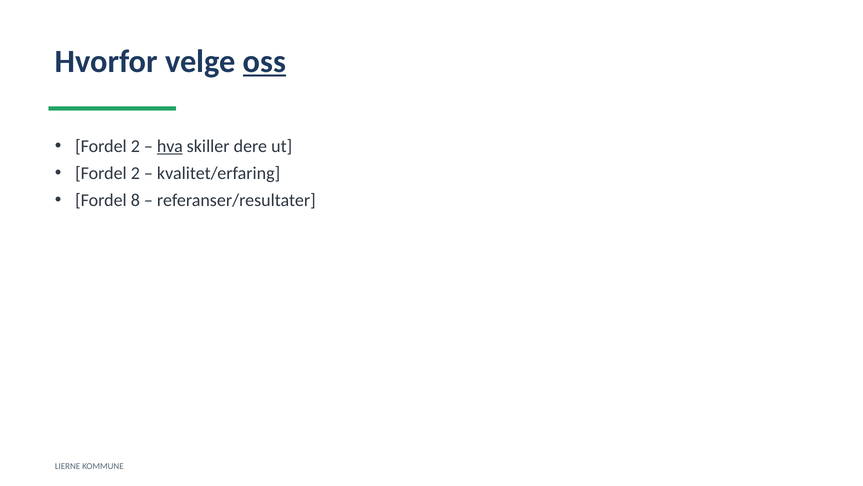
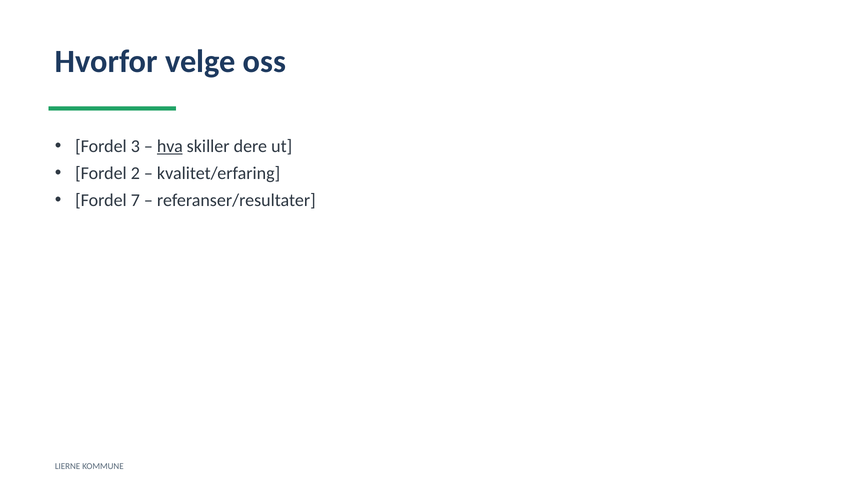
oss underline: present -> none
2 at (135, 146): 2 -> 3
8: 8 -> 7
